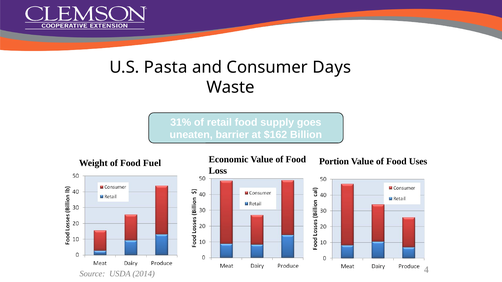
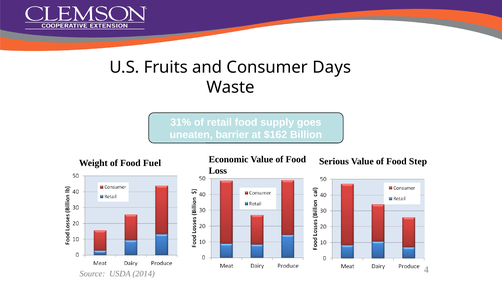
Pasta: Pasta -> Fruits
Portion: Portion -> Serious
Uses: Uses -> Step
